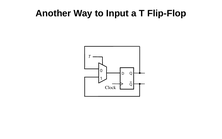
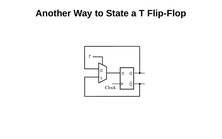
Input: Input -> State
